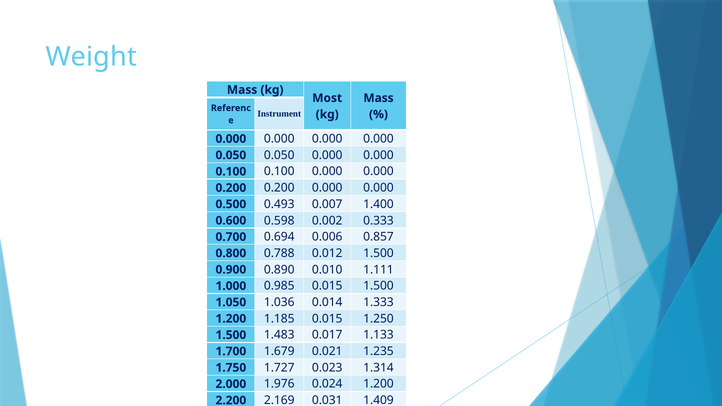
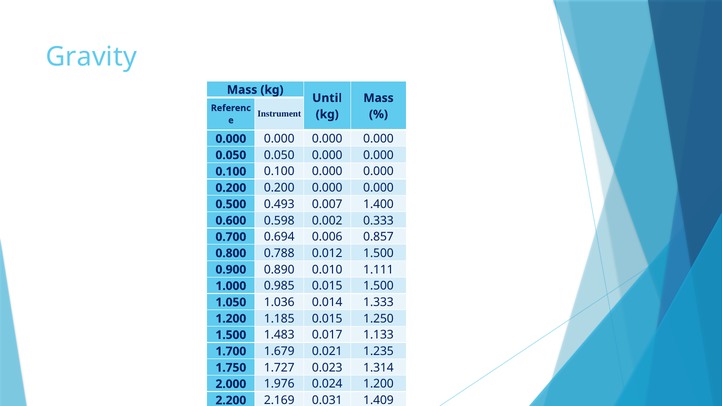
Weight: Weight -> Gravity
Most: Most -> Until
